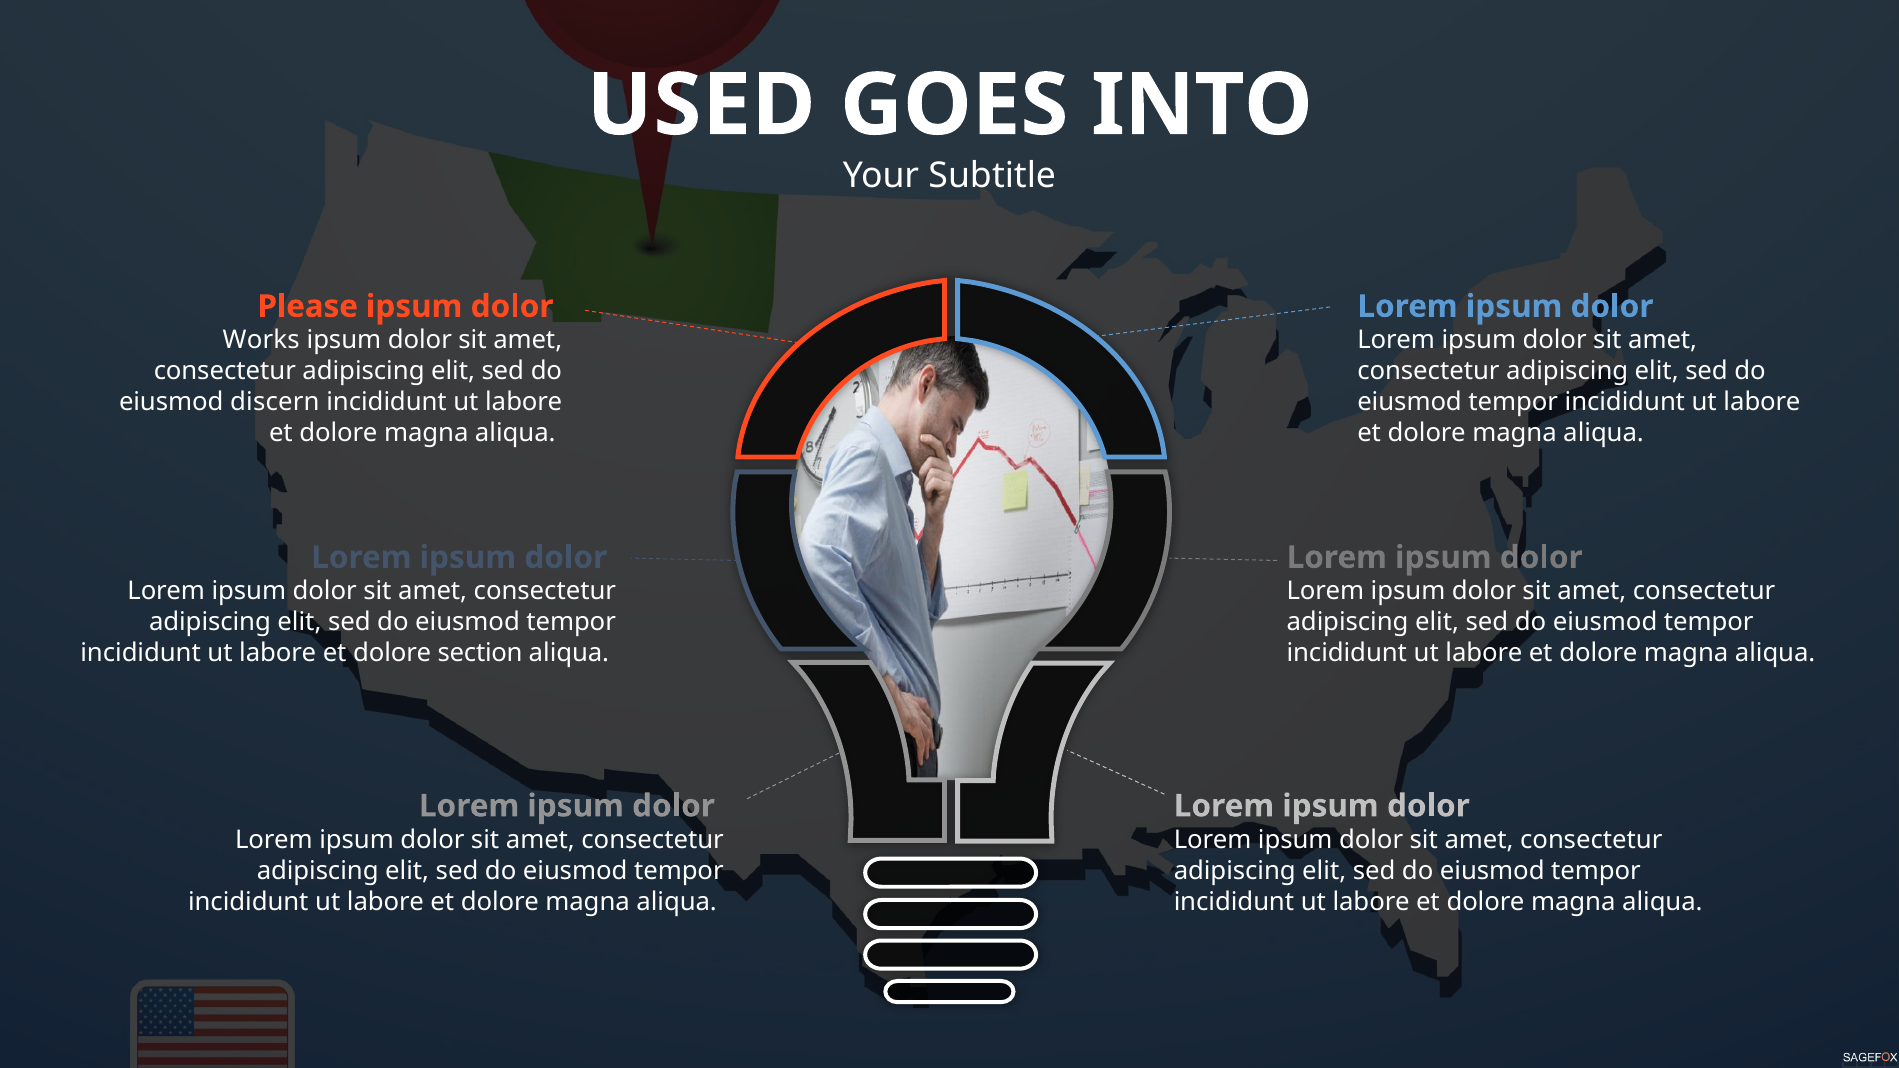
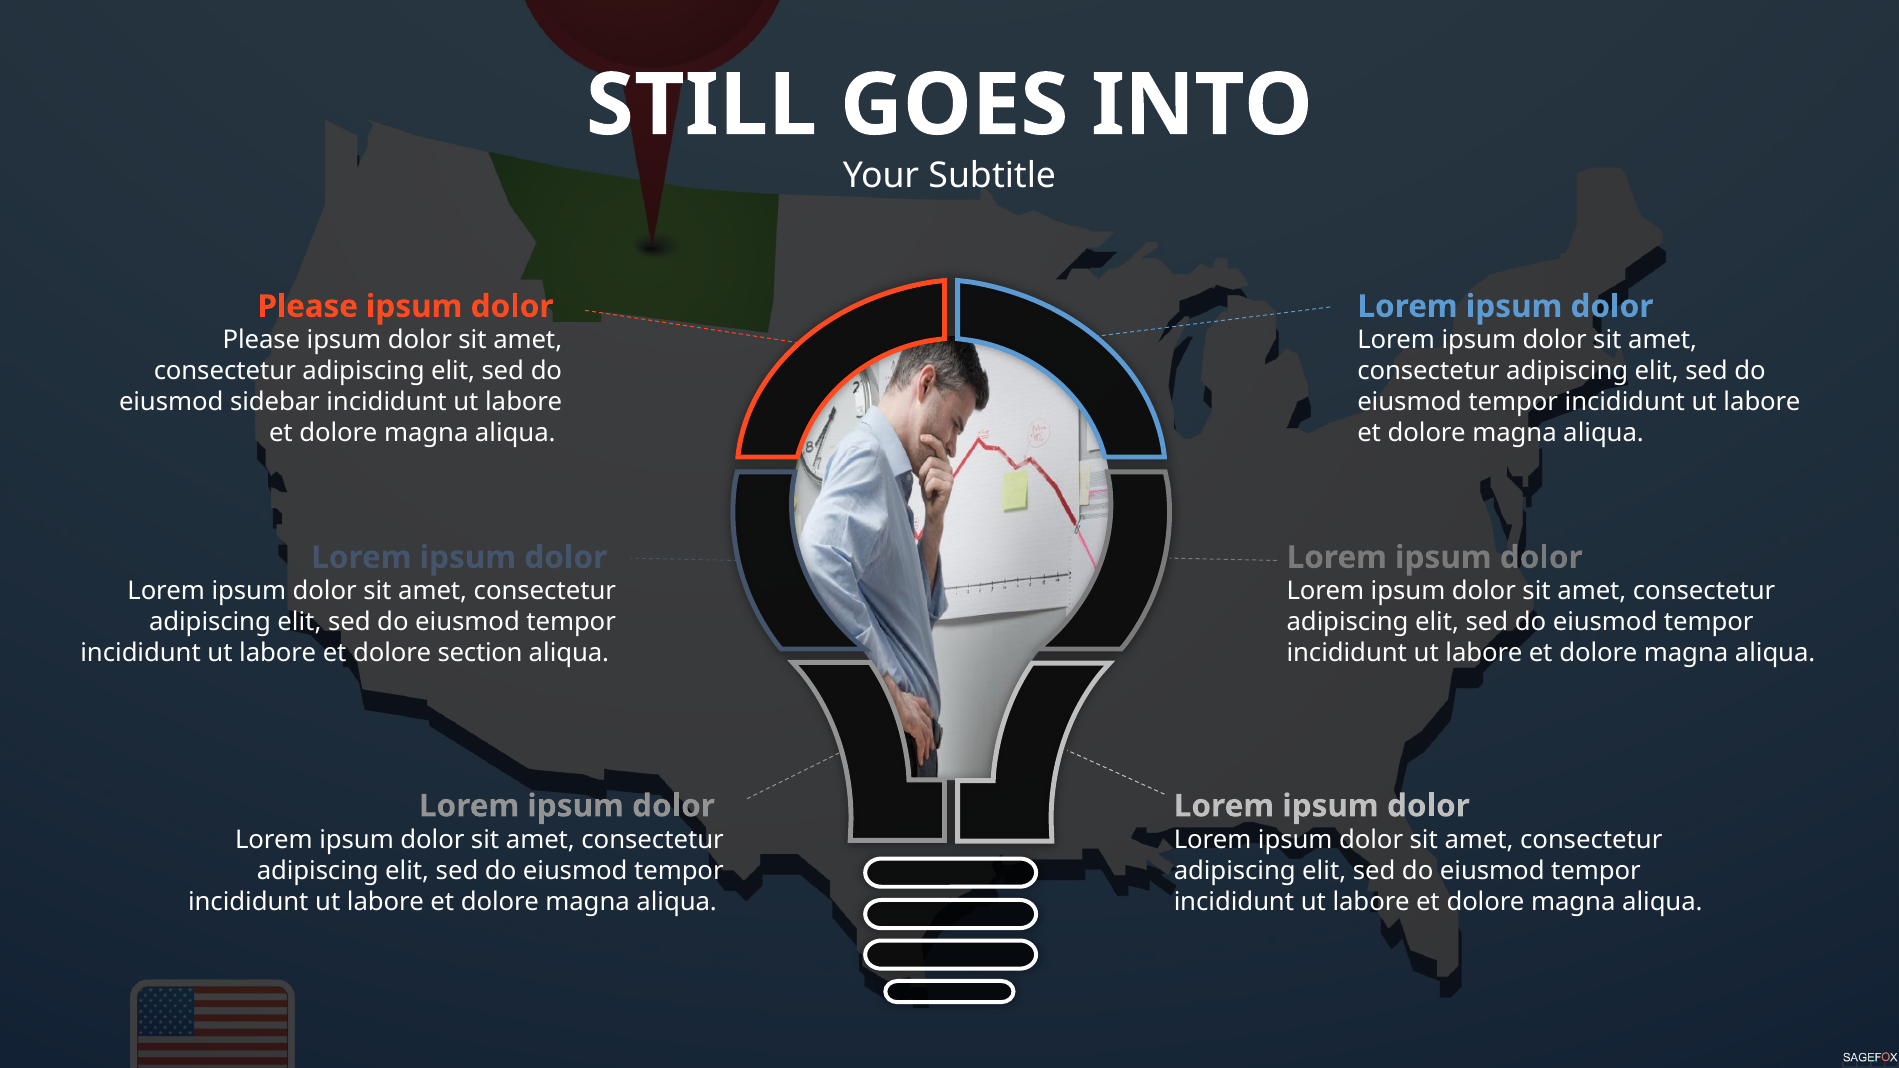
USED: USED -> STILL
Works at (261, 341): Works -> Please
discern: discern -> sidebar
